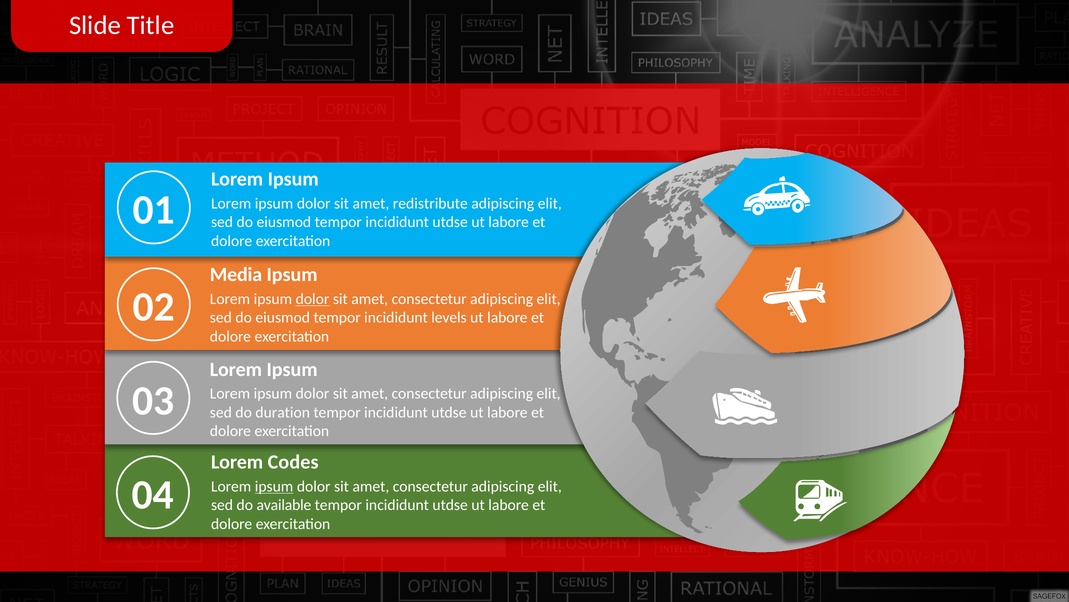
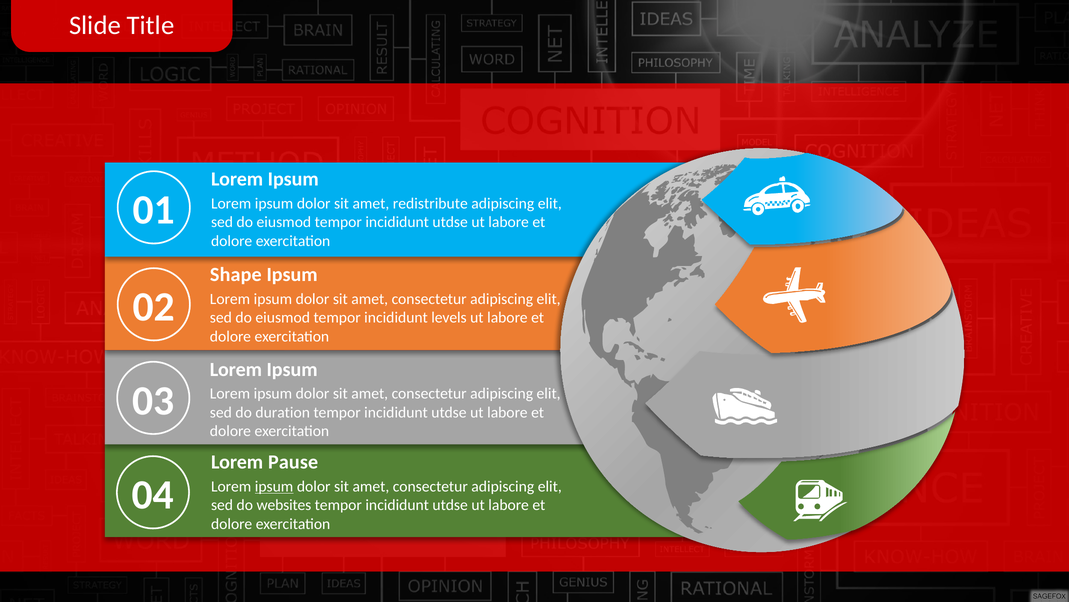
Media: Media -> Shape
dolor at (313, 299) underline: present -> none
Codes: Codes -> Pause
available: available -> websites
